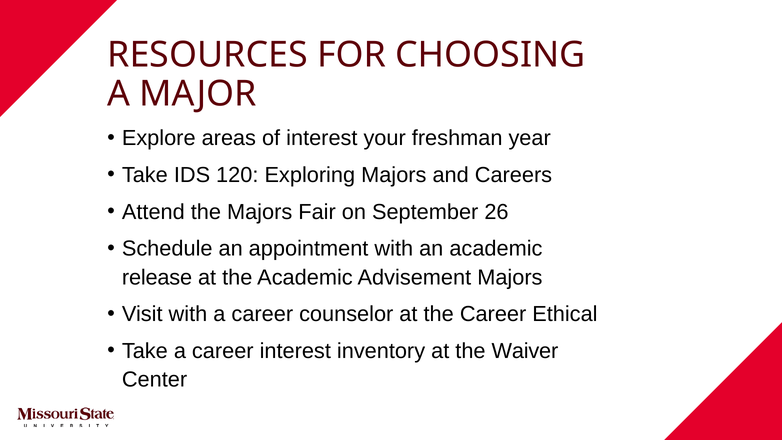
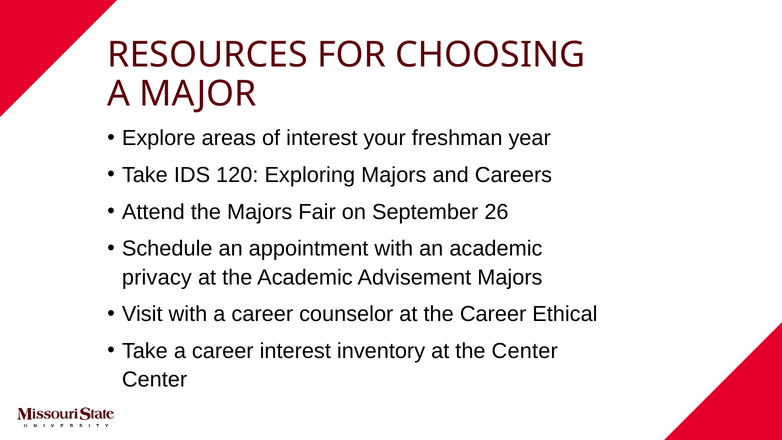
release: release -> privacy
the Waiver: Waiver -> Center
